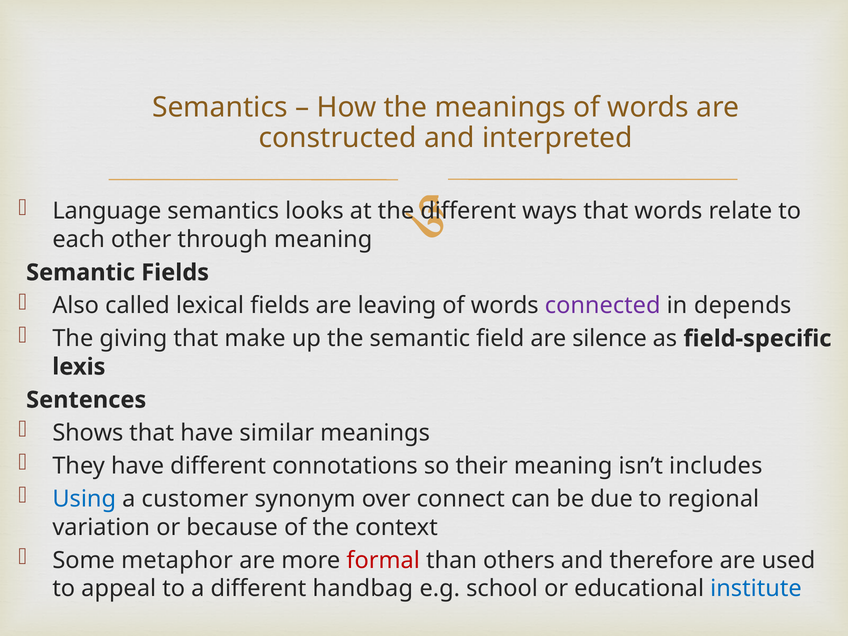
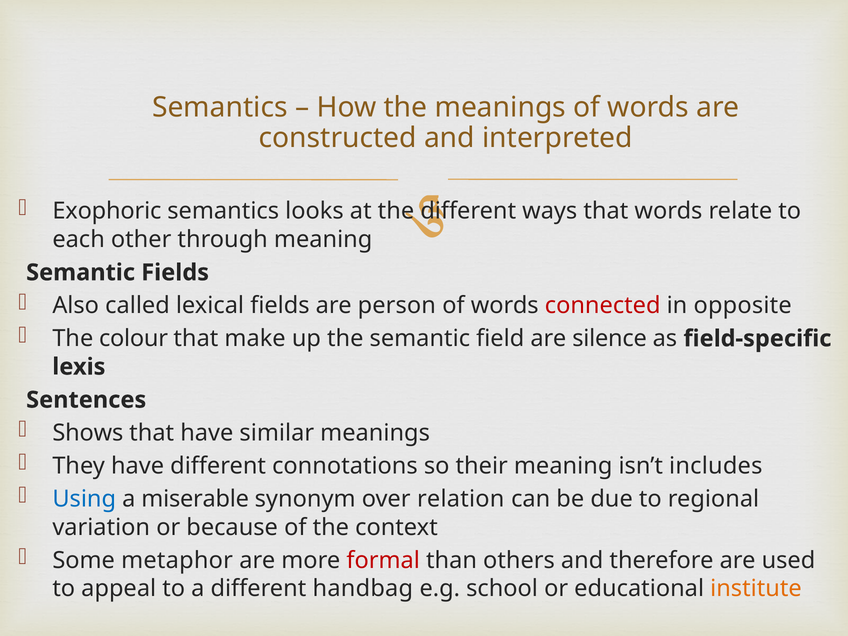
Language: Language -> Exophoric
leaving: leaving -> person
connected colour: purple -> red
depends: depends -> opposite
giving: giving -> colour
customer: customer -> miserable
connect: connect -> relation
institute colour: blue -> orange
